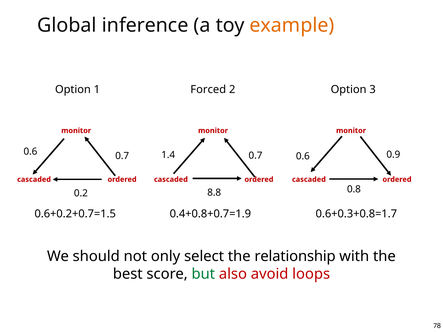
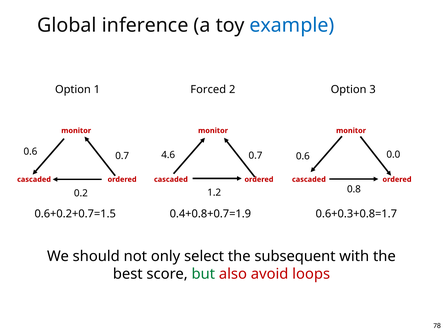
example colour: orange -> blue
0.9: 0.9 -> 0.0
1.4: 1.4 -> 4.6
8.8: 8.8 -> 1.2
relationship: relationship -> subsequent
